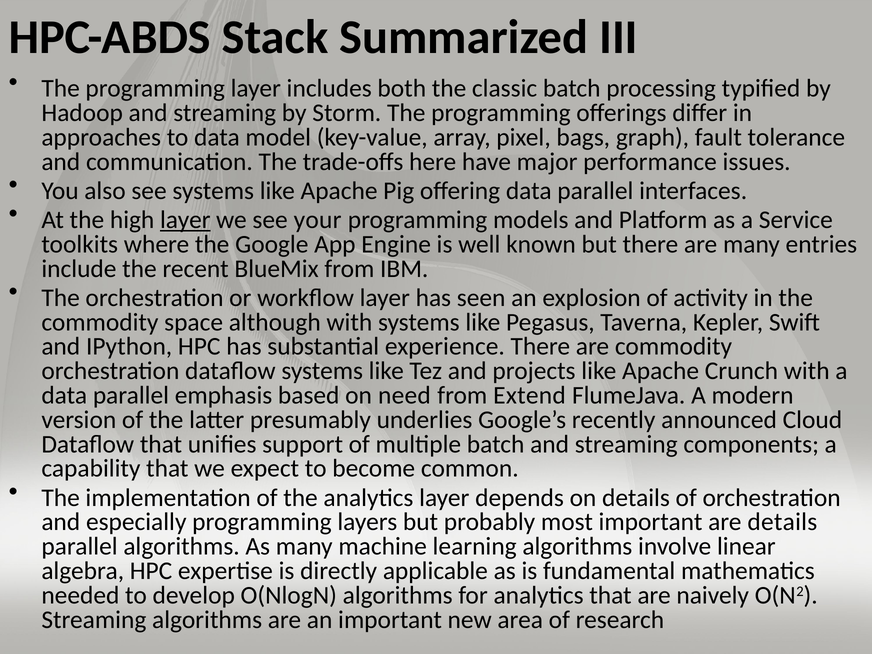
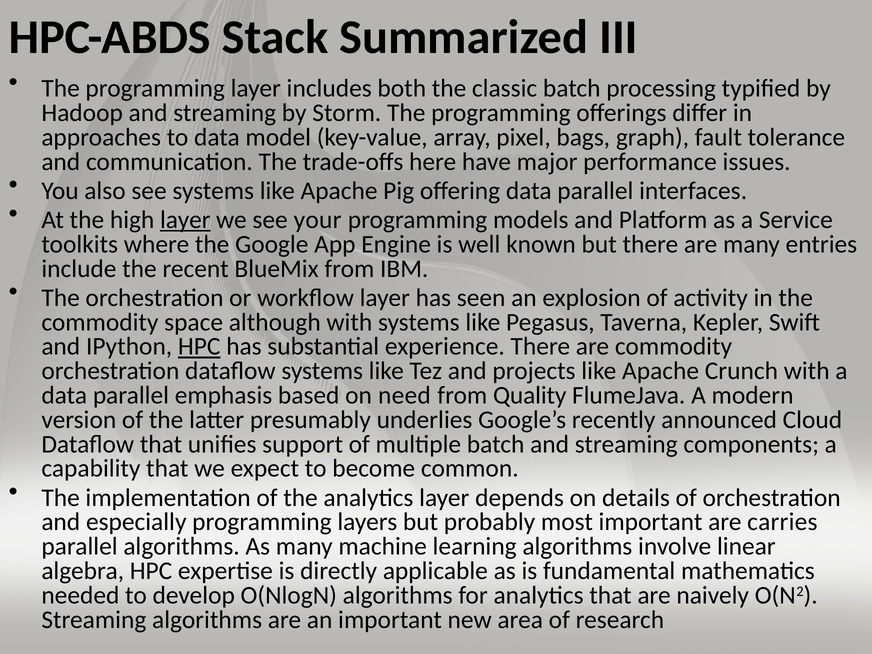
HPC at (199, 347) underline: none -> present
Extend: Extend -> Quality
are details: details -> carries
